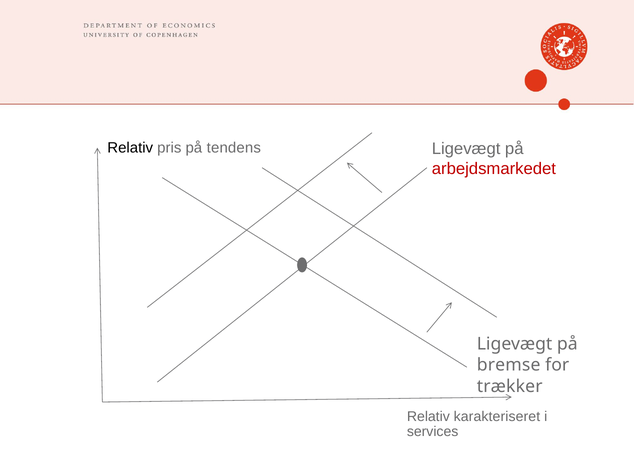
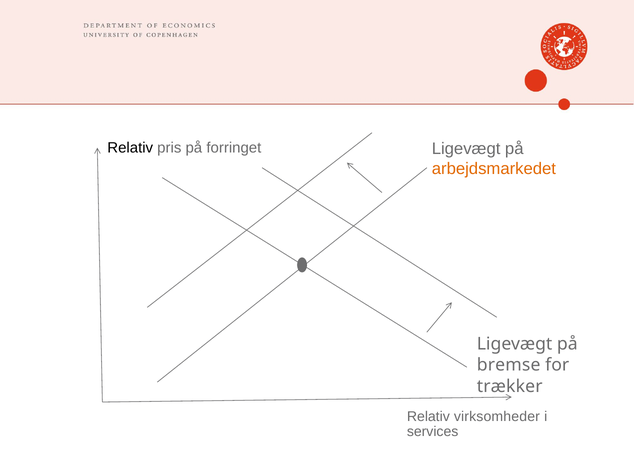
tendens: tendens -> forringet
arbejdsmarkedet colour: red -> orange
karakteriseret: karakteriseret -> virksomheder
